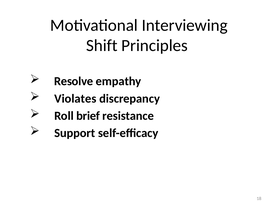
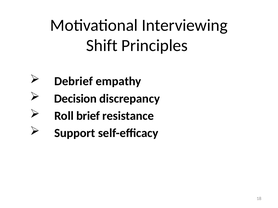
Resolve: Resolve -> Debrief
Violates: Violates -> Decision
